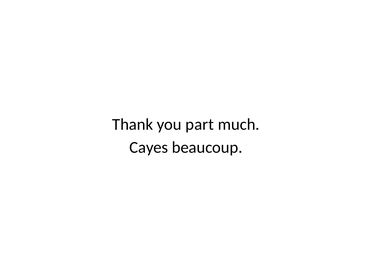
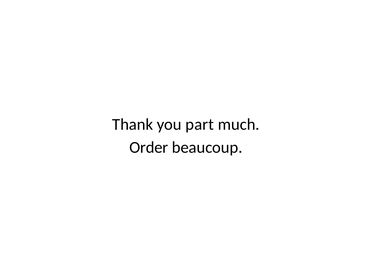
Cayes: Cayes -> Order
